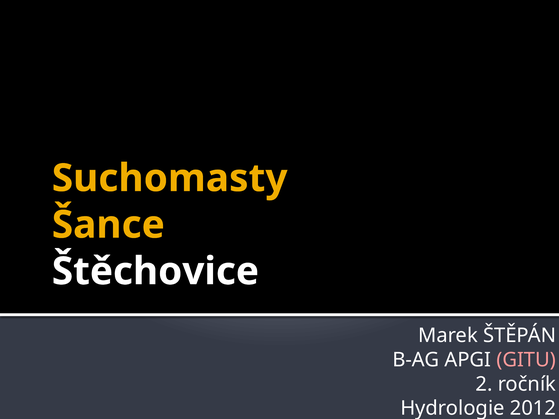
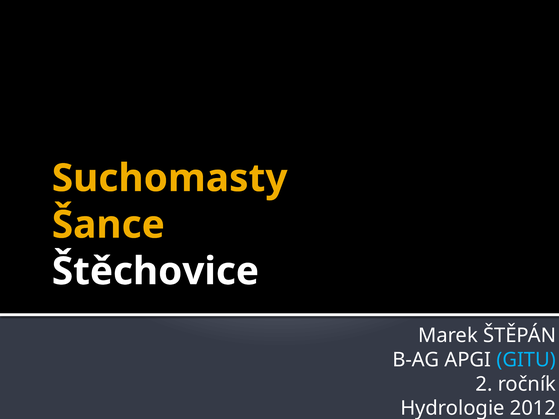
GITU colour: pink -> light blue
